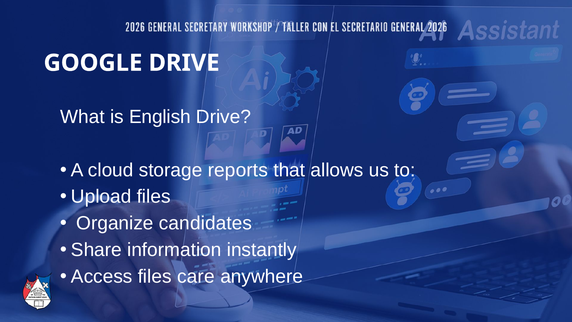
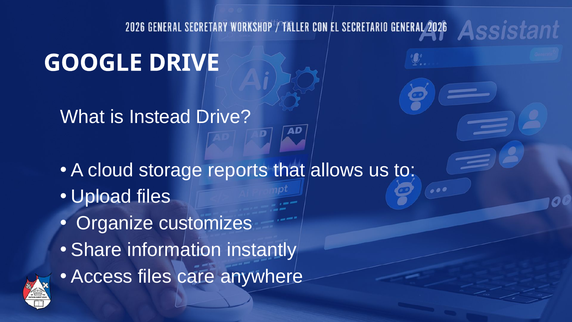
English: English -> Instead
candidates: candidates -> customizes
